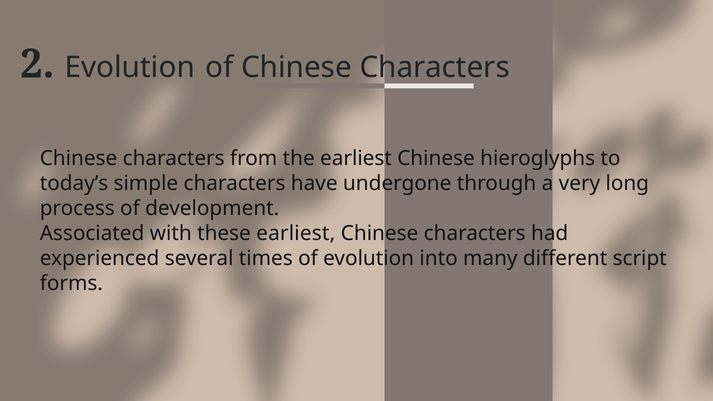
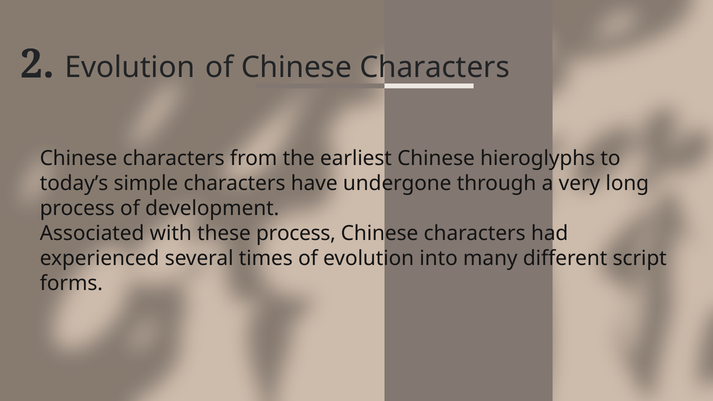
these earliest: earliest -> process
